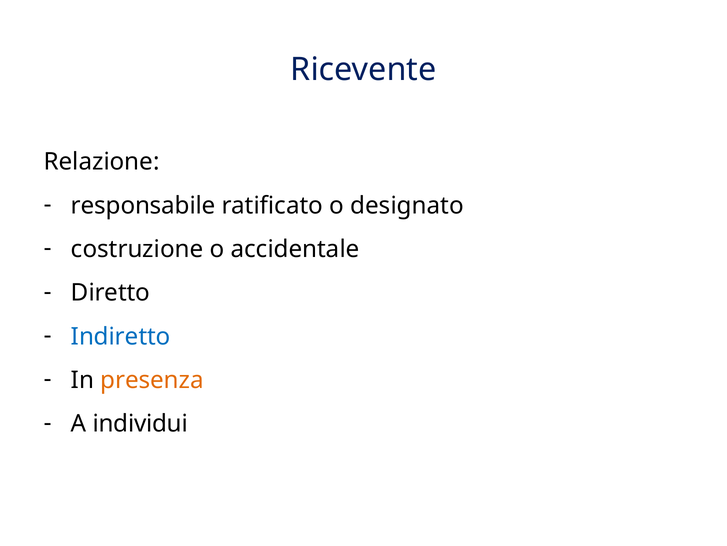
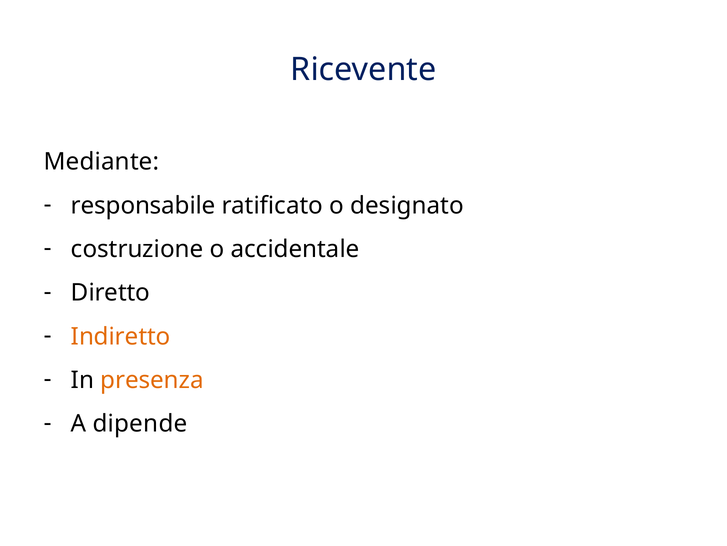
Relazione: Relazione -> Mediante
Indiretto colour: blue -> orange
individui: individui -> dipende
